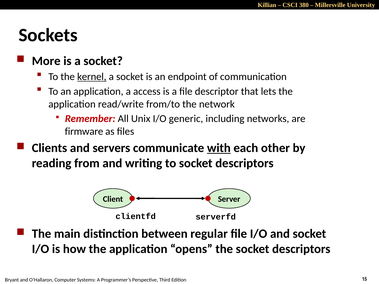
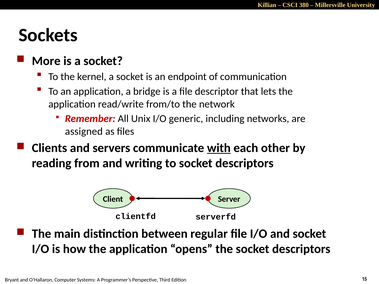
kernel underline: present -> none
access: access -> bridge
firmware: firmware -> assigned
